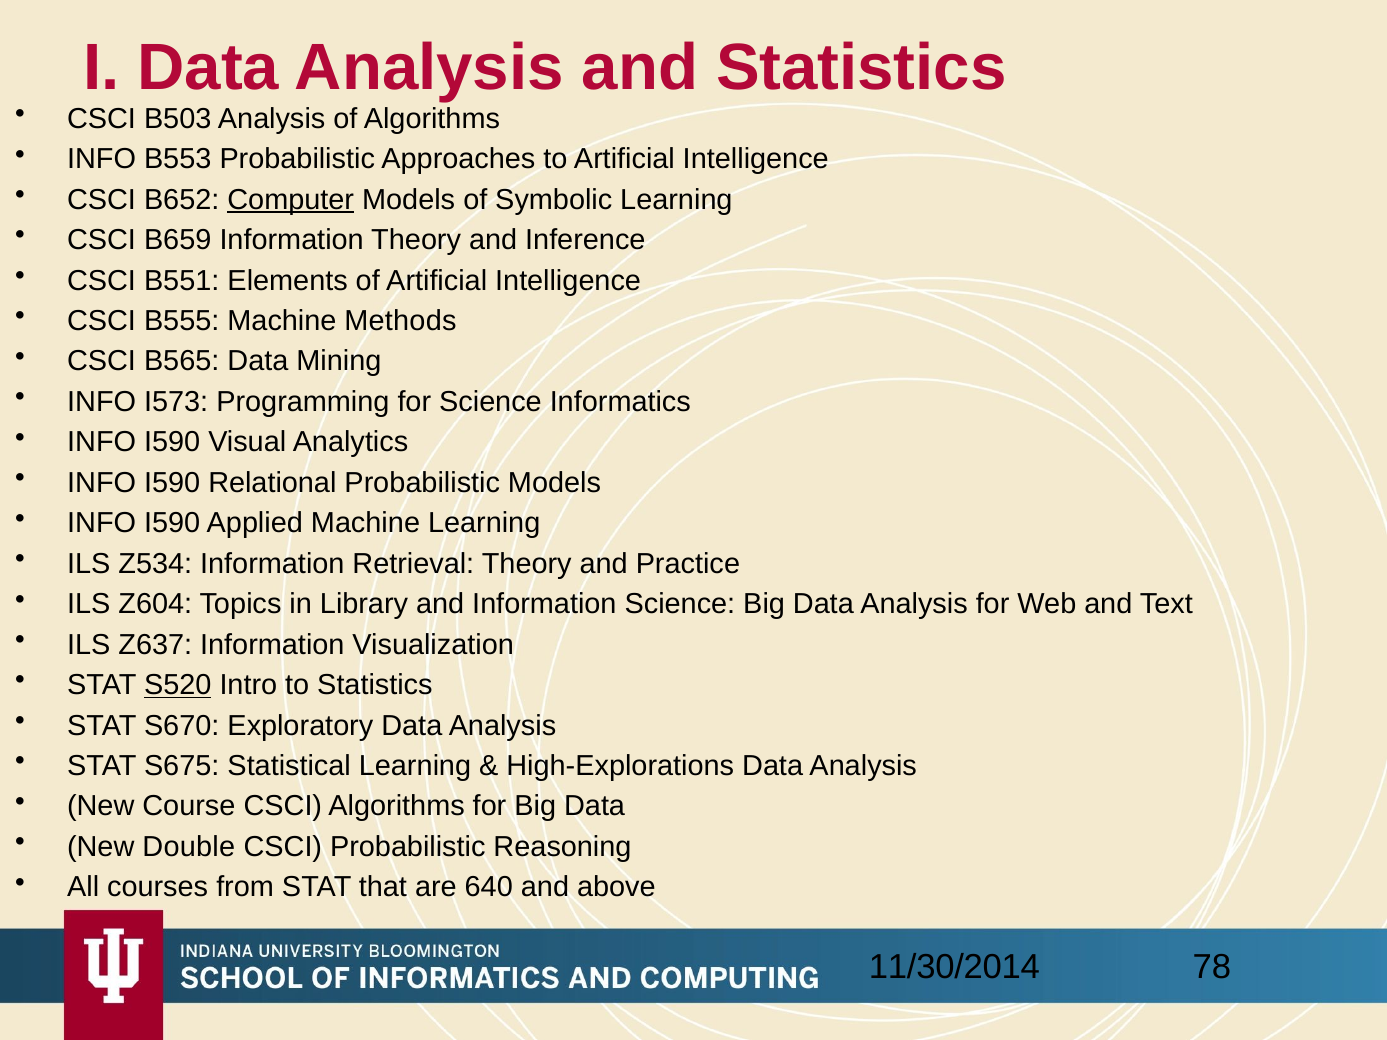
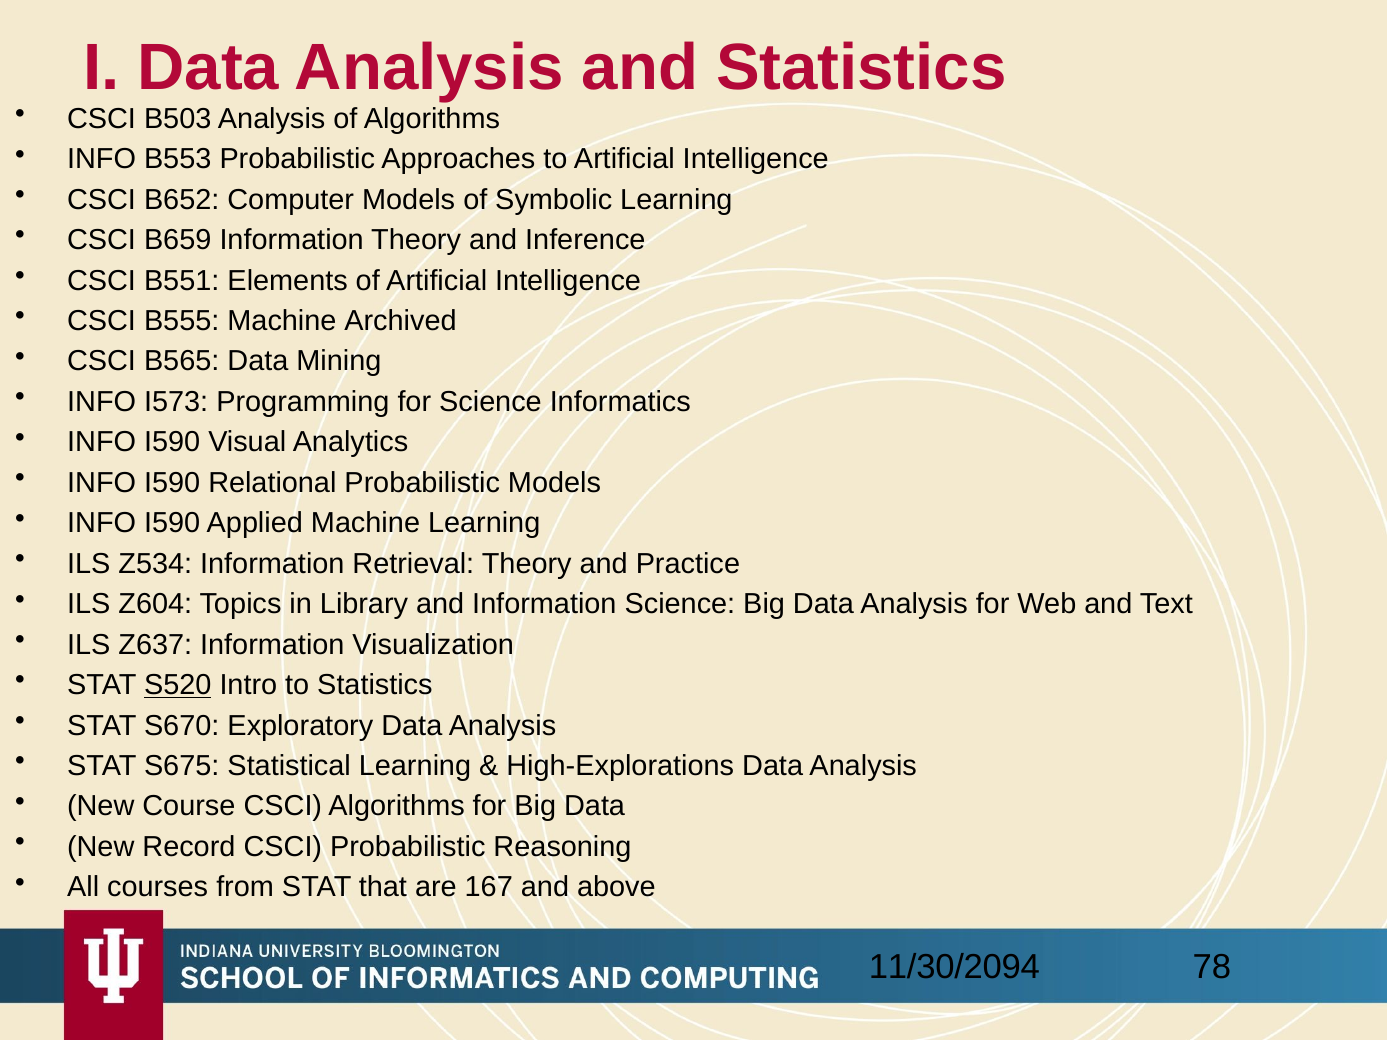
Computer underline: present -> none
Methods: Methods -> Archived
Double: Double -> Record
640: 640 -> 167
11/30/2014: 11/30/2014 -> 11/30/2094
